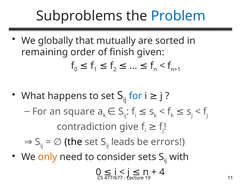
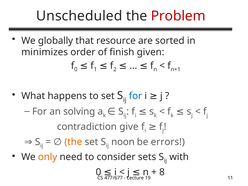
Subproblems: Subproblems -> Unscheduled
Problem colour: blue -> red
mutually: mutually -> resource
remaining: remaining -> minimizes
square: square -> solving
the at (73, 142) colour: black -> orange
leads: leads -> noon
4: 4 -> 8
